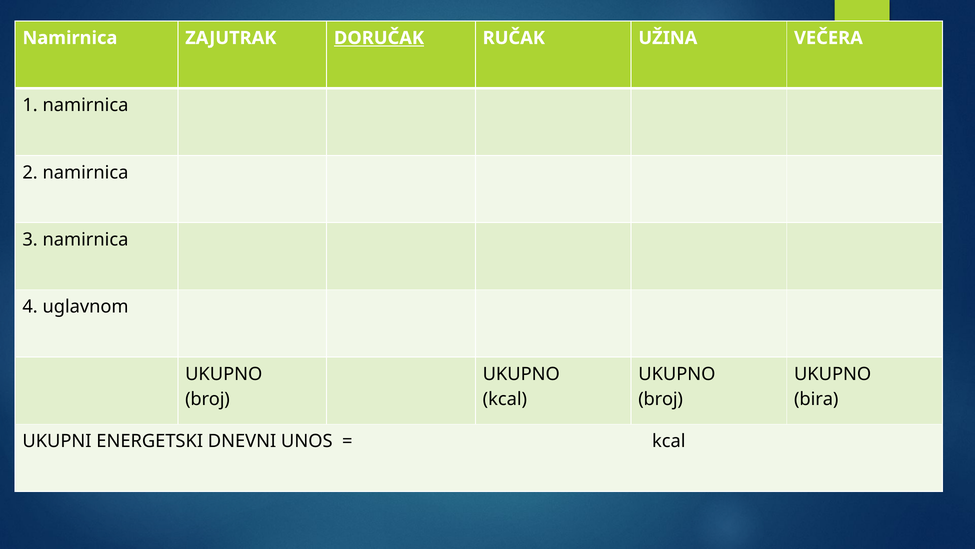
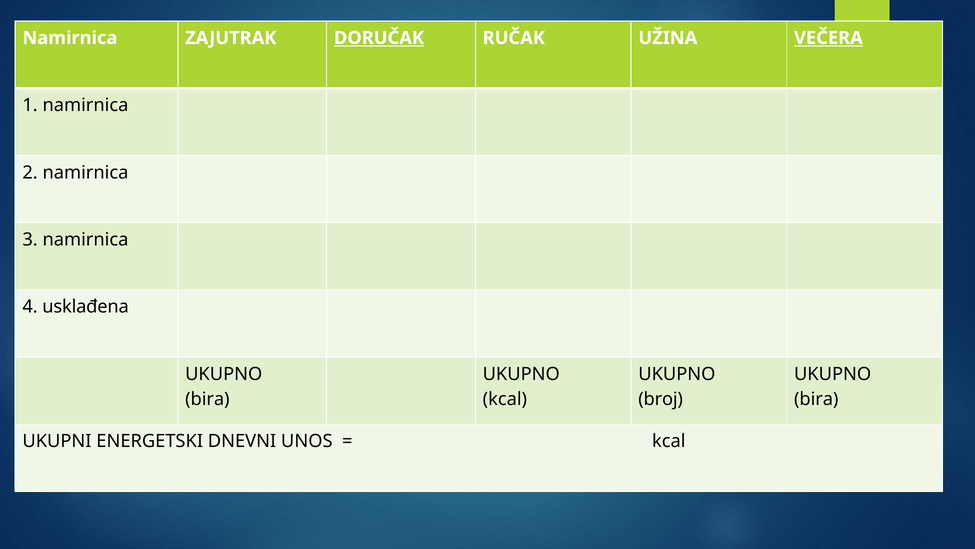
VEČERA underline: none -> present
uglavnom: uglavnom -> usklađena
broj at (207, 399): broj -> bira
